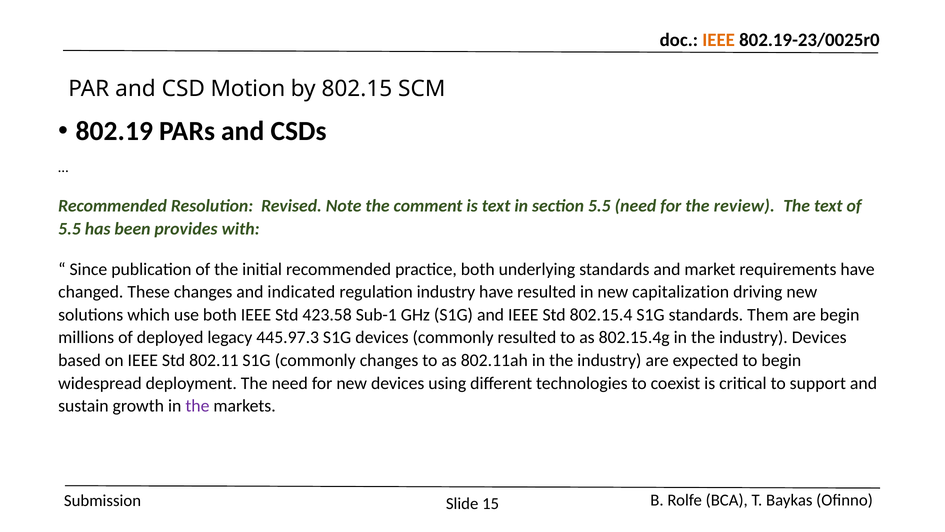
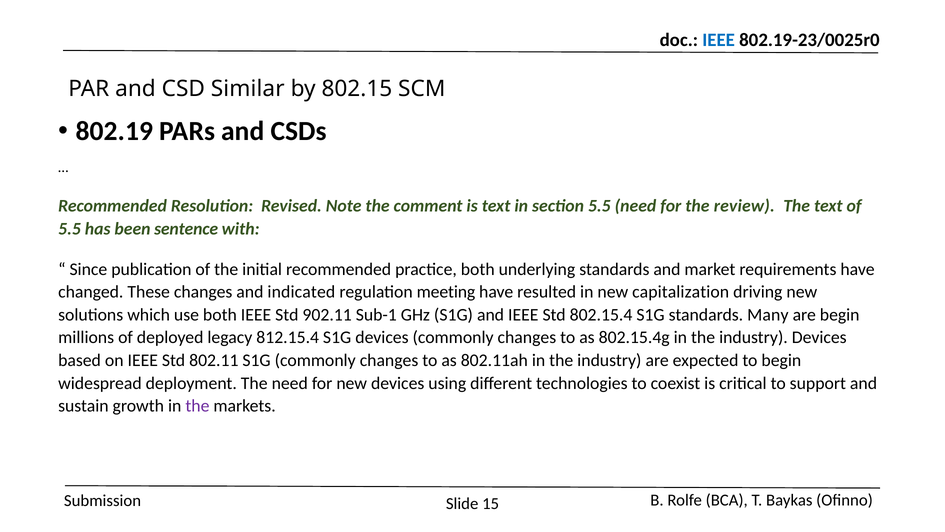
IEEE at (719, 40) colour: orange -> blue
Motion: Motion -> Similar
provides: provides -> sentence
regulation industry: industry -> meeting
423.58: 423.58 -> 902.11
Them: Them -> Many
445.97.3: 445.97.3 -> 812.15.4
devices commonly resulted: resulted -> changes
